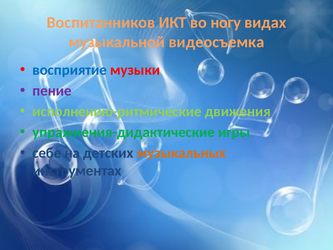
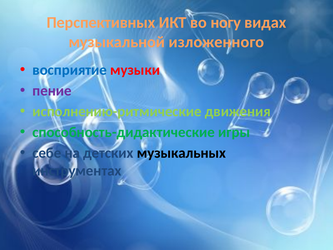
Воспитанников: Воспитанников -> Перспективных
видеосъемка: видеосъемка -> изложенного
упражнения-дидактические: упражнения-дидактические -> способность-дидактические
музыкальных colour: orange -> black
